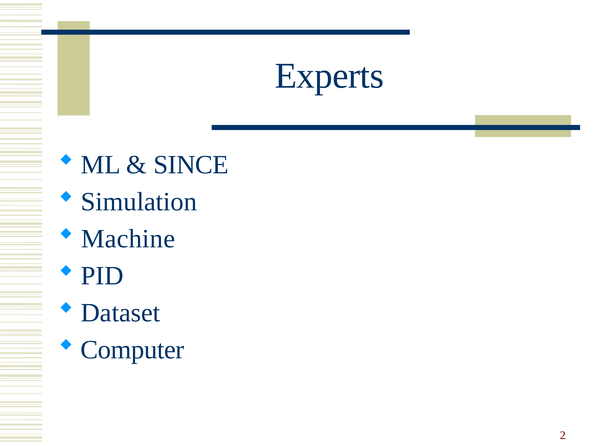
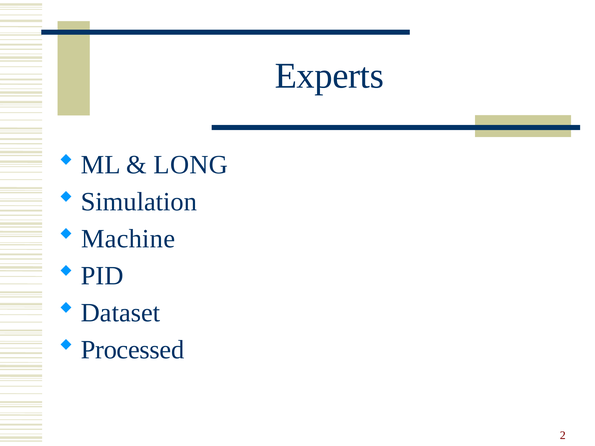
SINCE: SINCE -> LONG
Computer: Computer -> Processed
